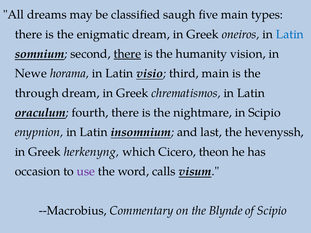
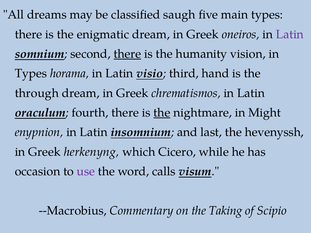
Latin at (290, 34) colour: blue -> purple
Newe at (31, 74): Newe -> Types
third main: main -> hand
the at (162, 113) underline: none -> present
in Scipio: Scipio -> Might
theon: theon -> while
Blynde: Blynde -> Taking
